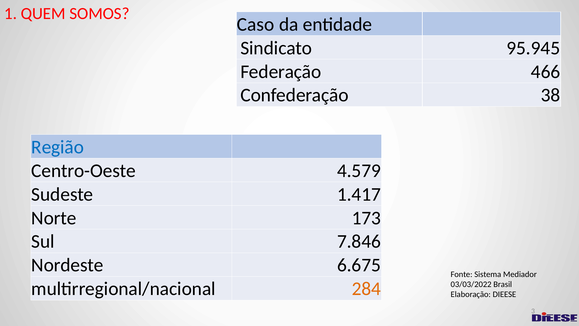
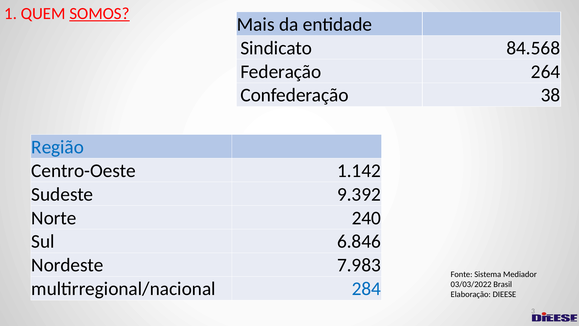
SOMOS underline: none -> present
Caso: Caso -> Mais
95.945: 95.945 -> 84.568
466: 466 -> 264
4.579: 4.579 -> 1.142
1.417: 1.417 -> 9.392
173: 173 -> 240
7.846: 7.846 -> 6.846
6.675: 6.675 -> 7.983
284 colour: orange -> blue
